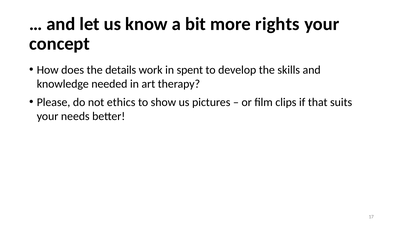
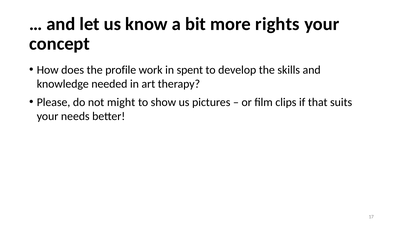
details: details -> profile
ethics: ethics -> might
